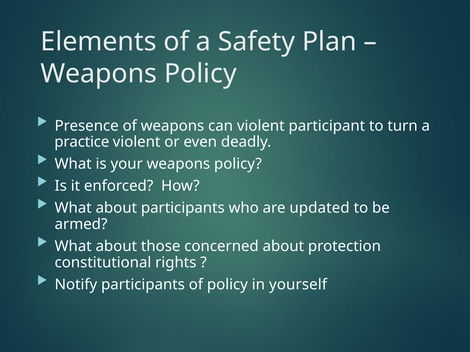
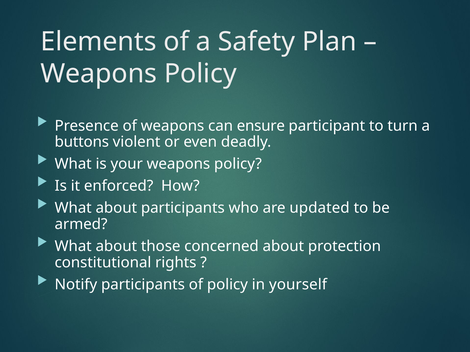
can violent: violent -> ensure
practice: practice -> buttons
